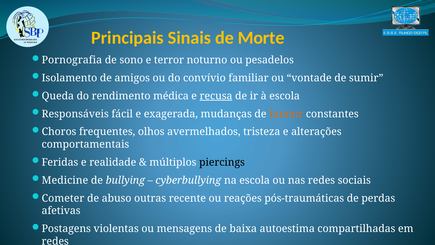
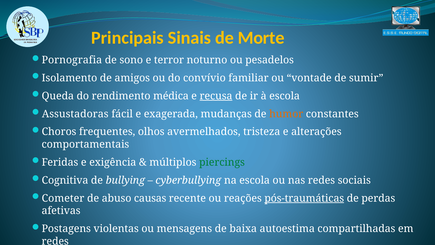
Responsáveis: Responsáveis -> Assustadoras
realidade: realidade -> exigência
piercings colour: black -> green
Medicine: Medicine -> Cognitiva
outras: outras -> causas
pós-traumáticas underline: none -> present
